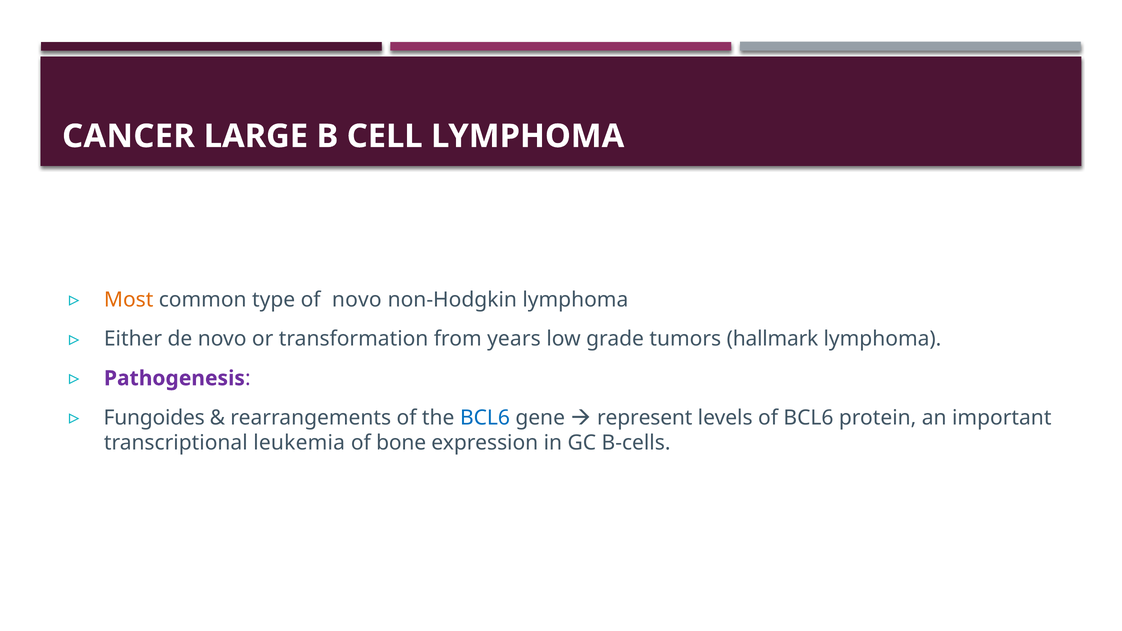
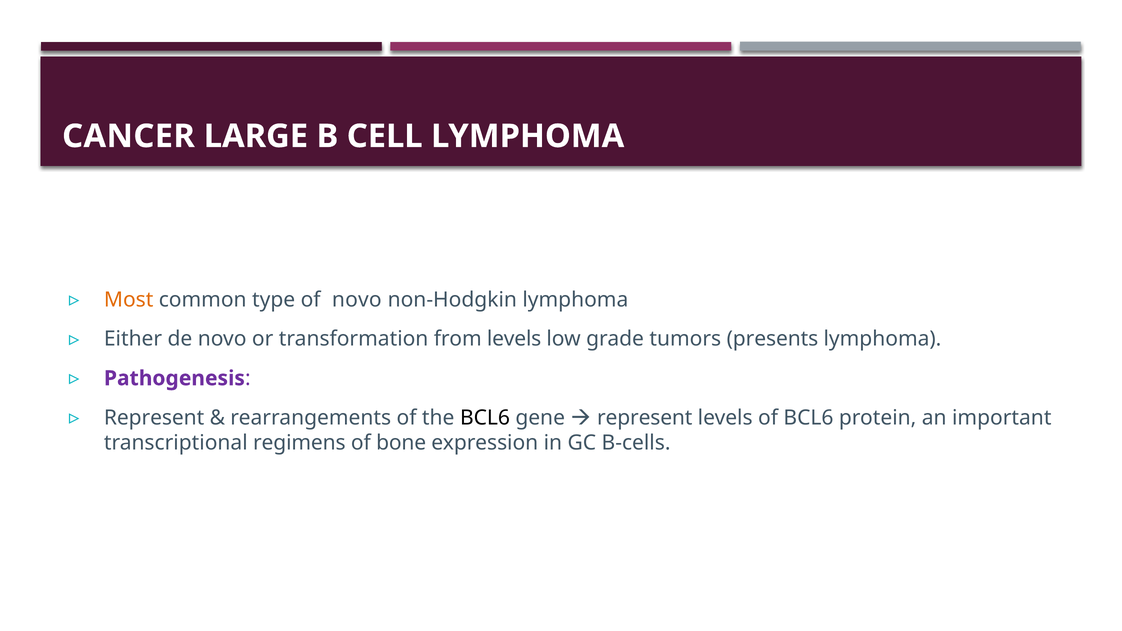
from years: years -> levels
hallmark: hallmark -> presents
Fungoides at (154, 418): Fungoides -> Represent
BCL6 at (485, 418) colour: blue -> black
leukemia: leukemia -> regimens
